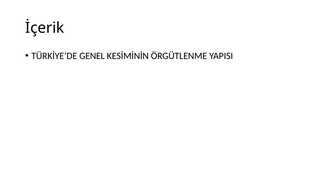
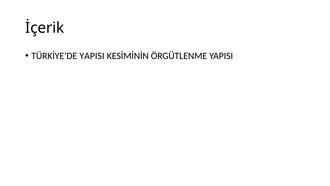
TÜRKİYE’DE GENEL: GENEL -> YAPISI
